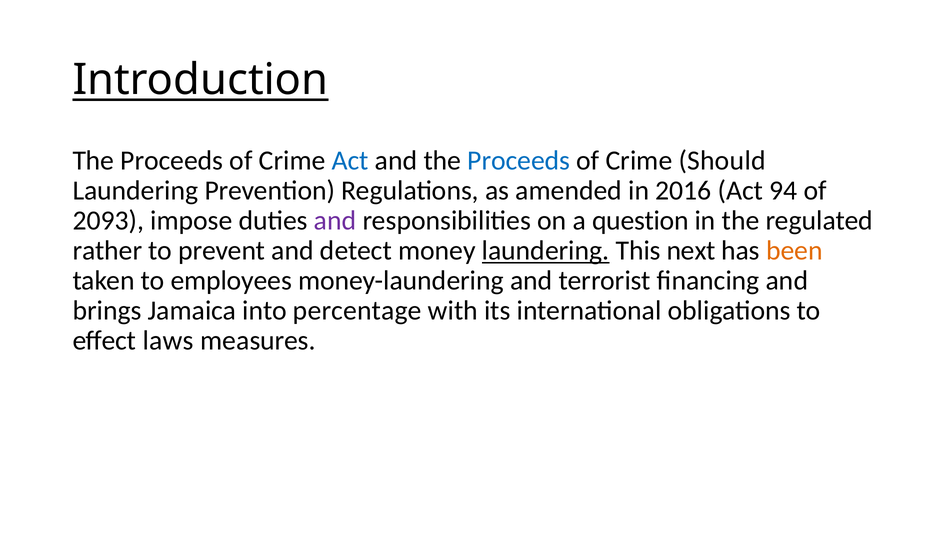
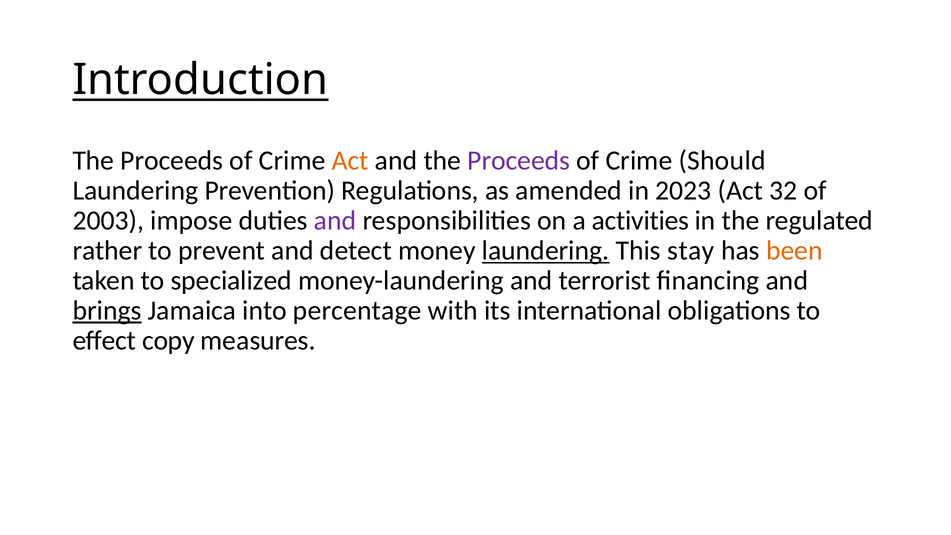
Act at (350, 161) colour: blue -> orange
Proceeds at (519, 161) colour: blue -> purple
2016: 2016 -> 2023
94: 94 -> 32
2093: 2093 -> 2003
question: question -> activities
next: next -> stay
employees: employees -> specialized
brings underline: none -> present
laws: laws -> copy
